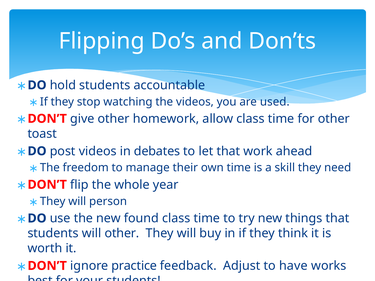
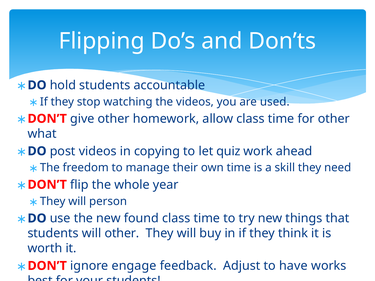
toast: toast -> what
debates: debates -> copying
let that: that -> quiz
practice: practice -> engage
